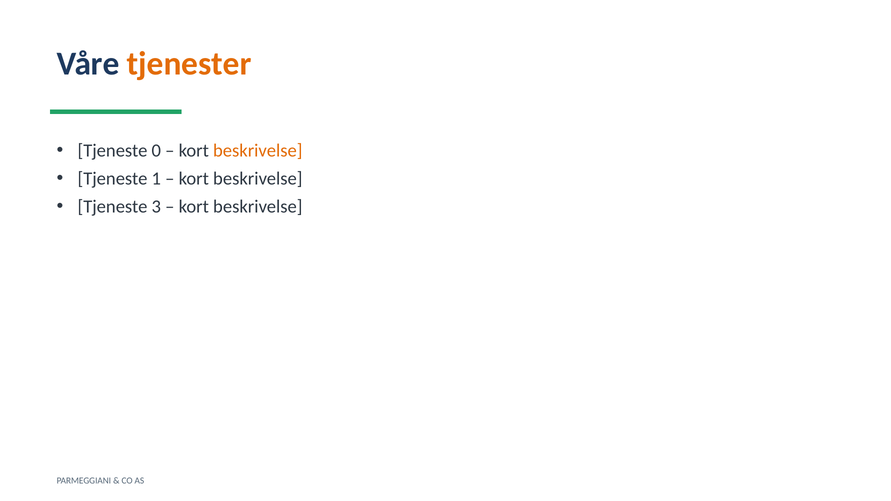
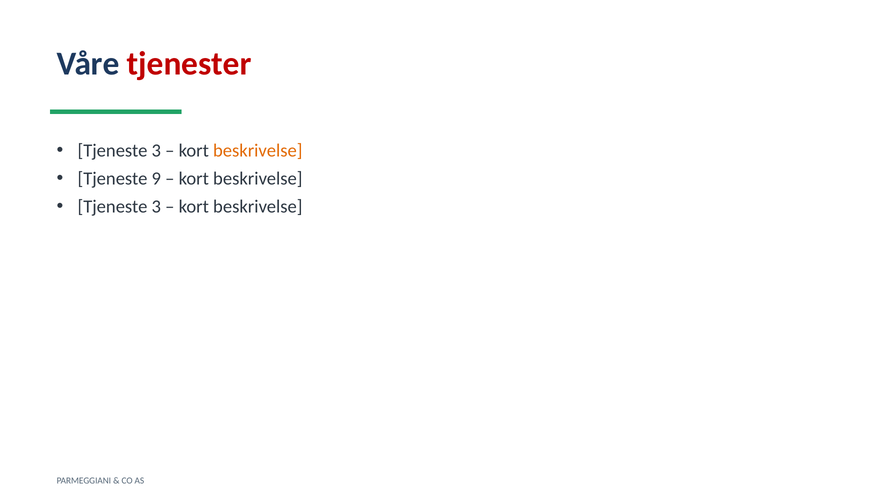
tjenester colour: orange -> red
0 at (156, 151): 0 -> 3
1: 1 -> 9
